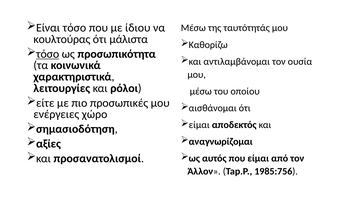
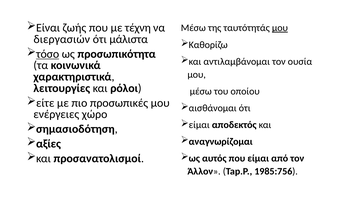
Είναι τόσο: τόσο -> ζωής
ίδιου: ίδιου -> τέχνη
μου at (280, 28) underline: none -> present
κουλτούρας: κουλτούρας -> διεργασιών
